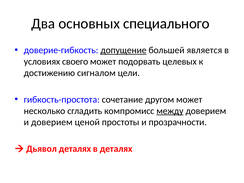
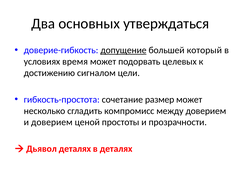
специального: специального -> утверждаться
является: является -> который
своего: своего -> время
другом: другом -> размер
между underline: present -> none
